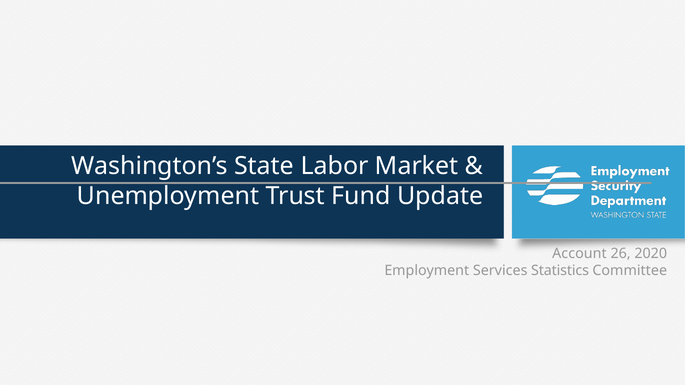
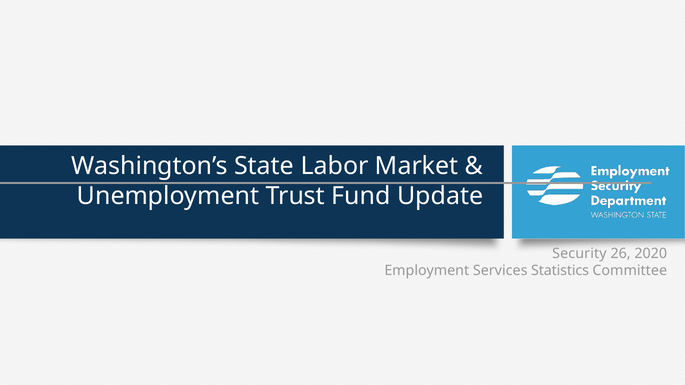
Account: Account -> Security
